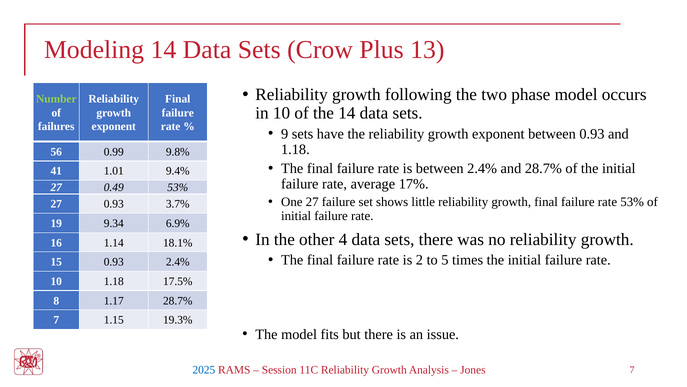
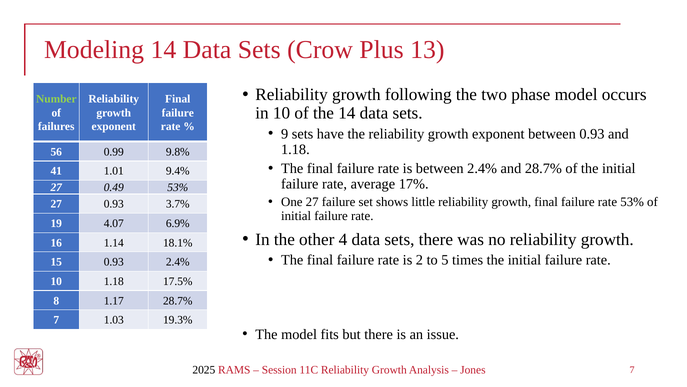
9.34: 9.34 -> 4.07
1.15: 1.15 -> 1.03
2025 colour: blue -> black
